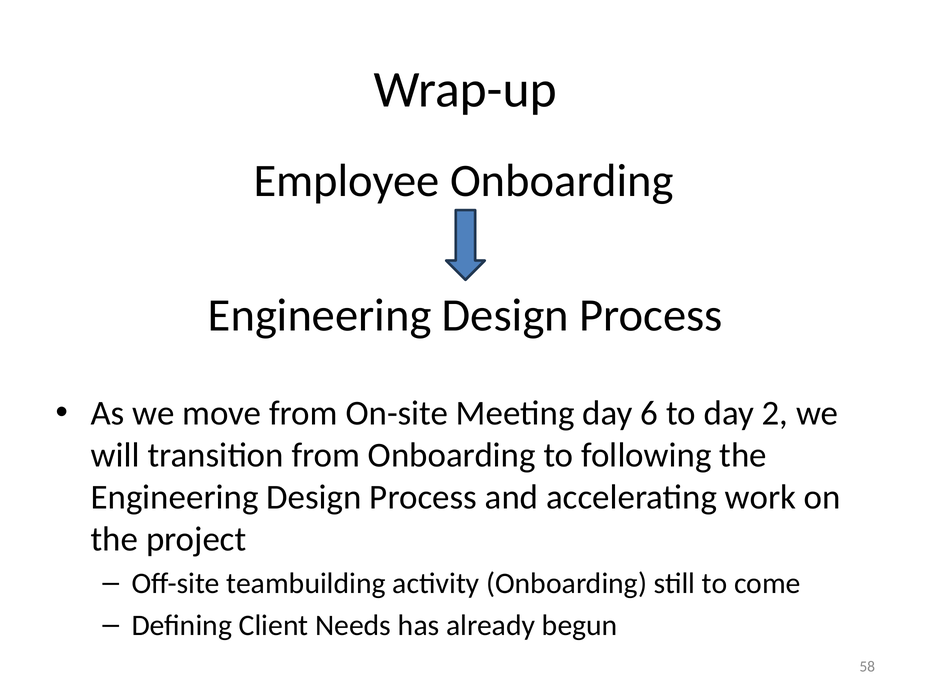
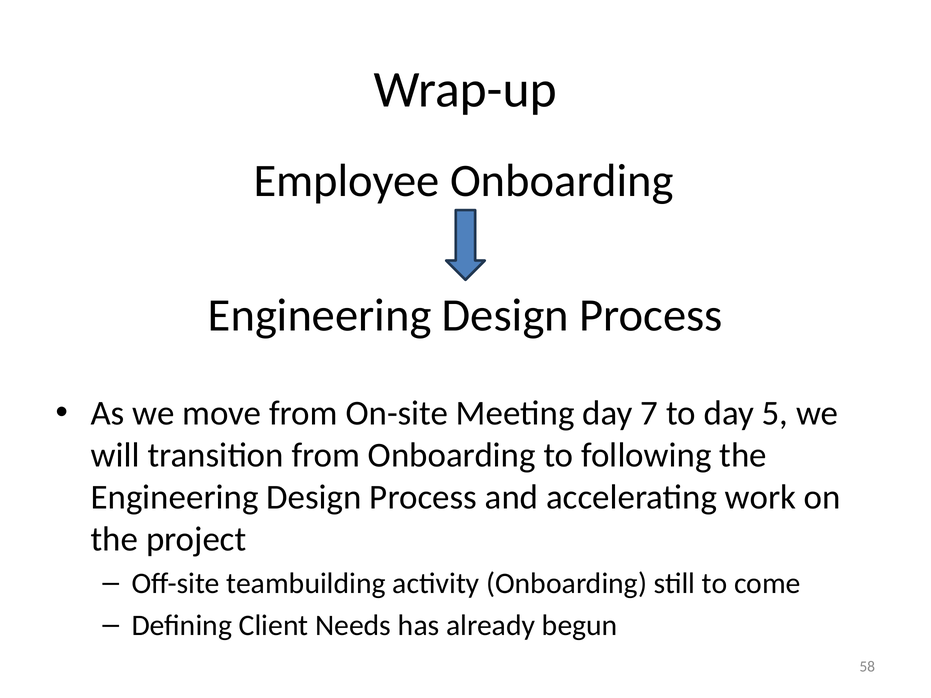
6: 6 -> 7
2: 2 -> 5
